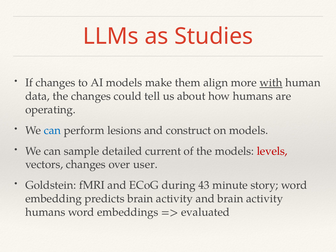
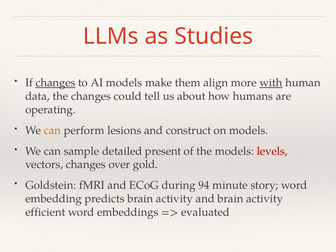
changes at (55, 83) underline: none -> present
can at (52, 130) colour: blue -> orange
current: current -> present
user: user -> gold
43: 43 -> 94
humans at (45, 212): humans -> efficient
